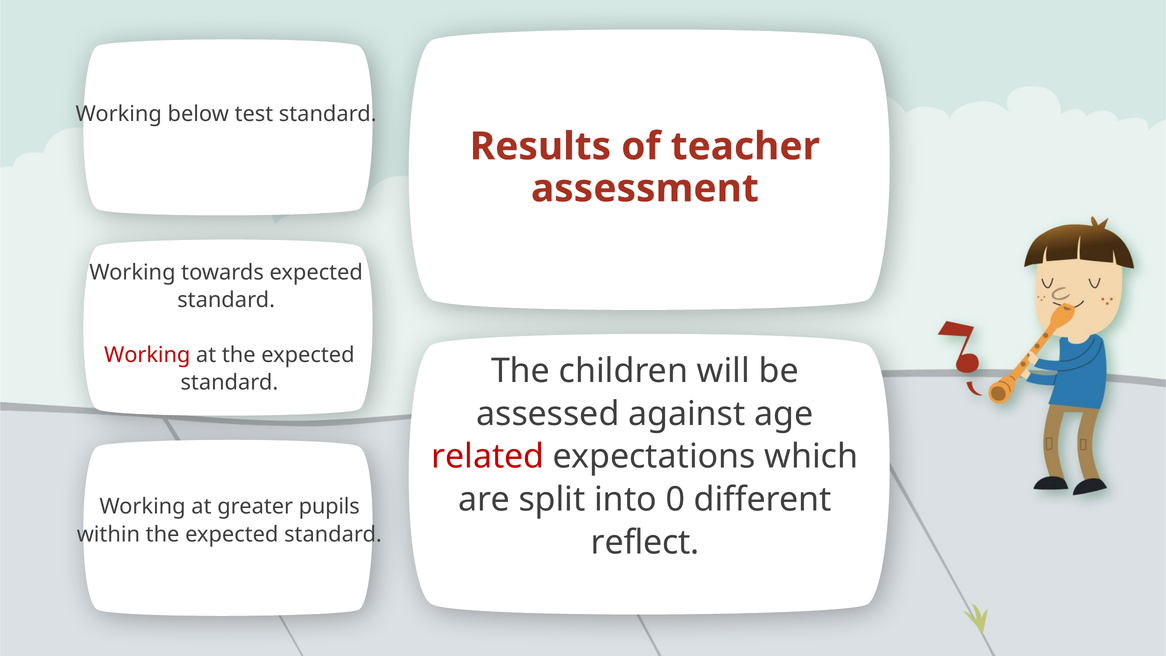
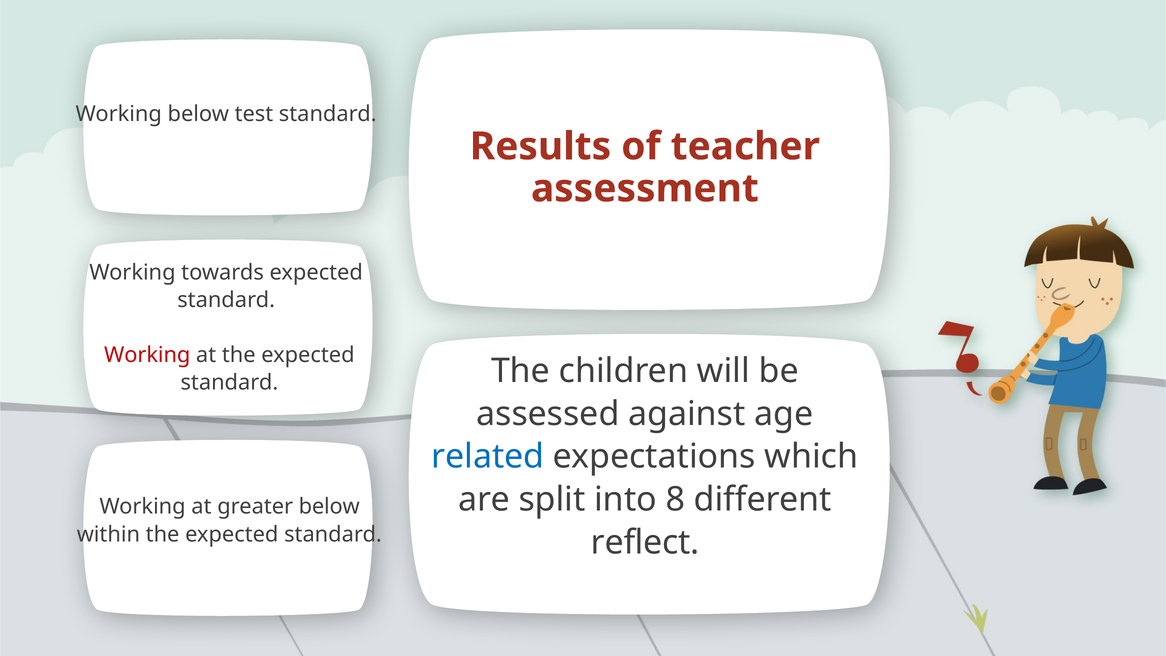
related colour: red -> blue
0: 0 -> 8
greater pupils: pupils -> below
